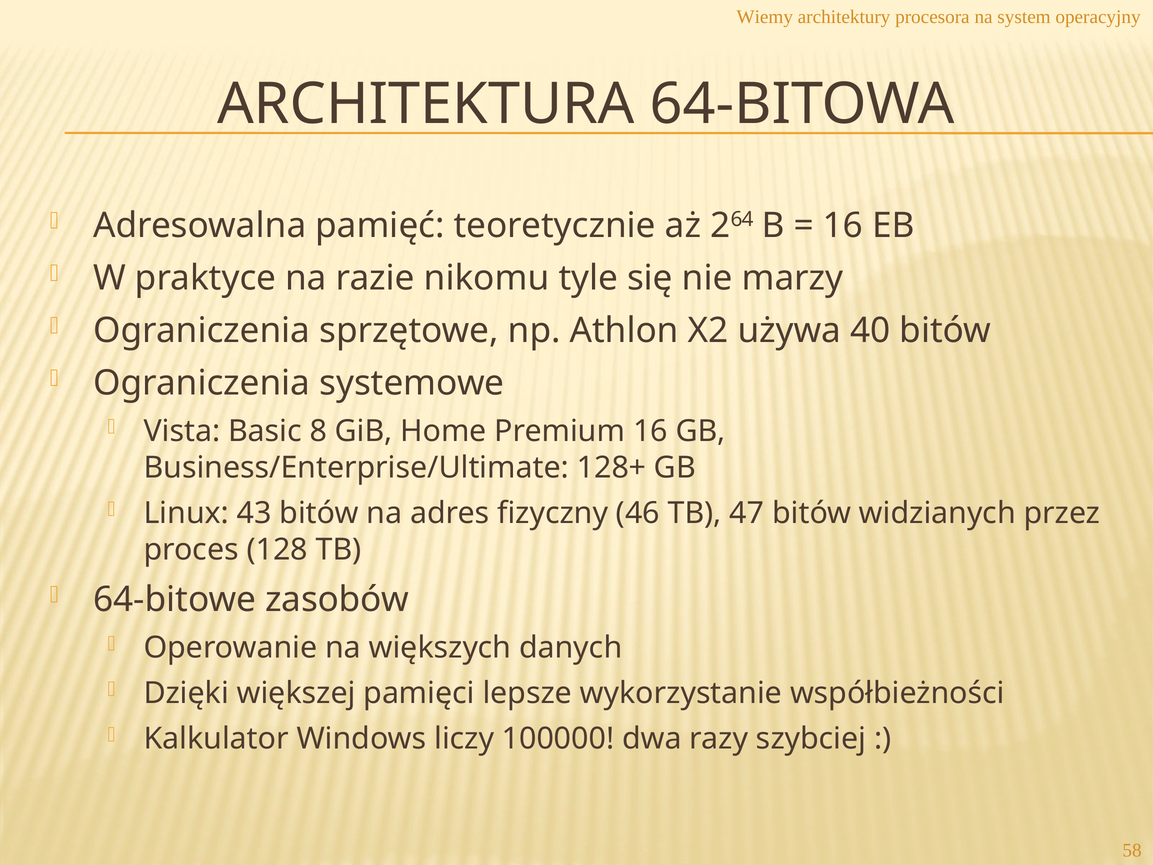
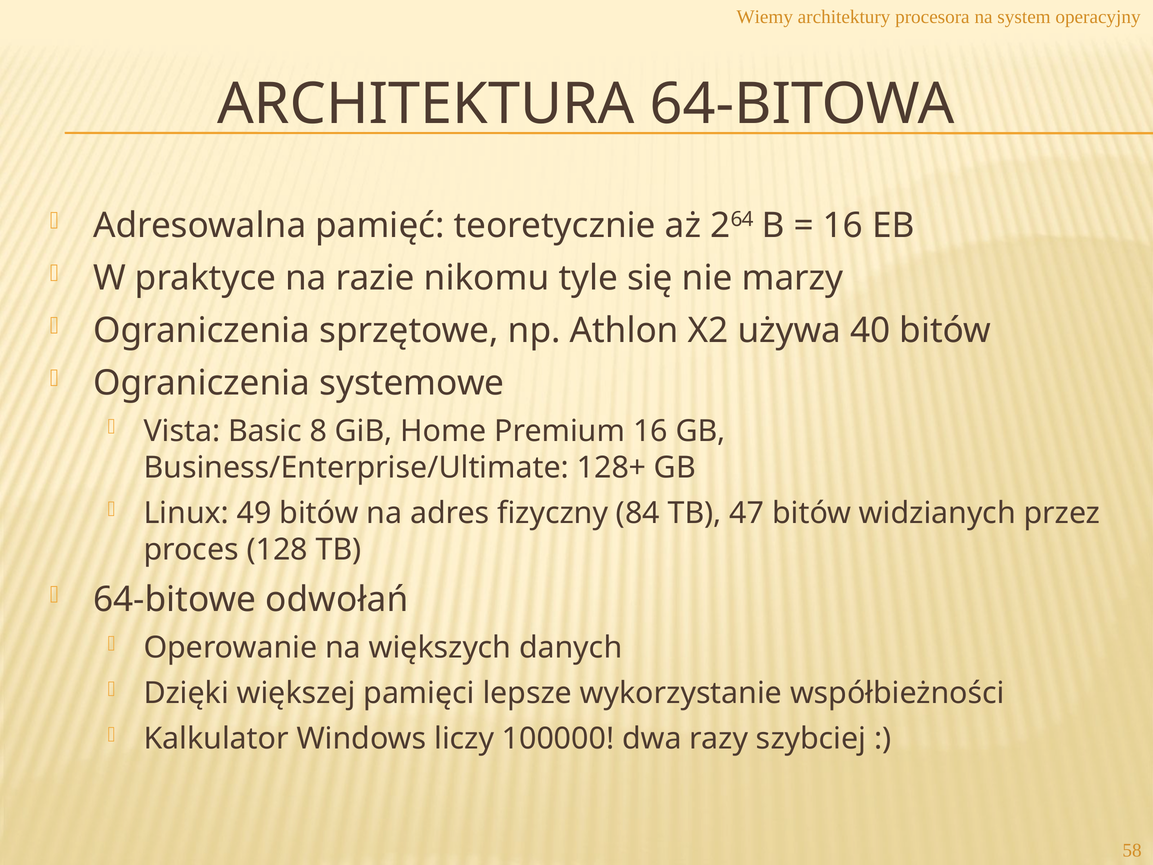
43: 43 -> 49
46: 46 -> 84
zasobów: zasobów -> odwołań
